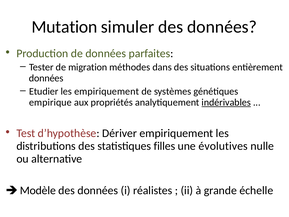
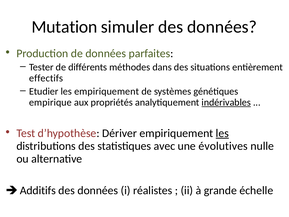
migration: migration -> différents
données at (46, 78): données -> effectifs
les at (222, 133) underline: none -> present
filles: filles -> avec
Modèle: Modèle -> Additifs
